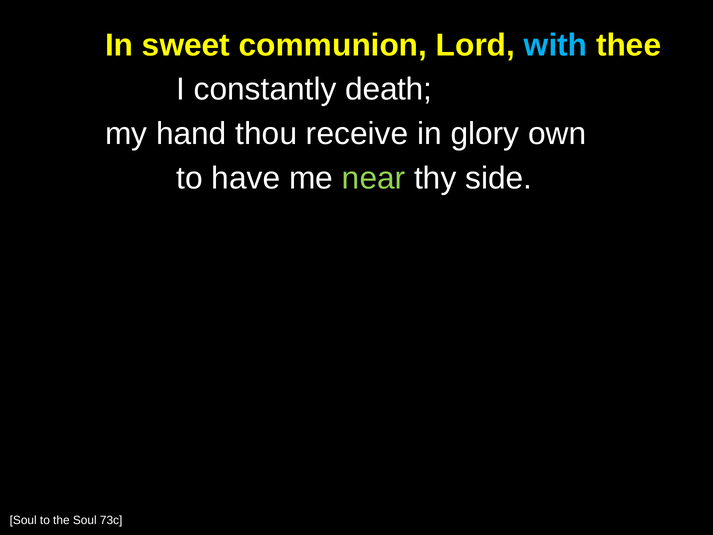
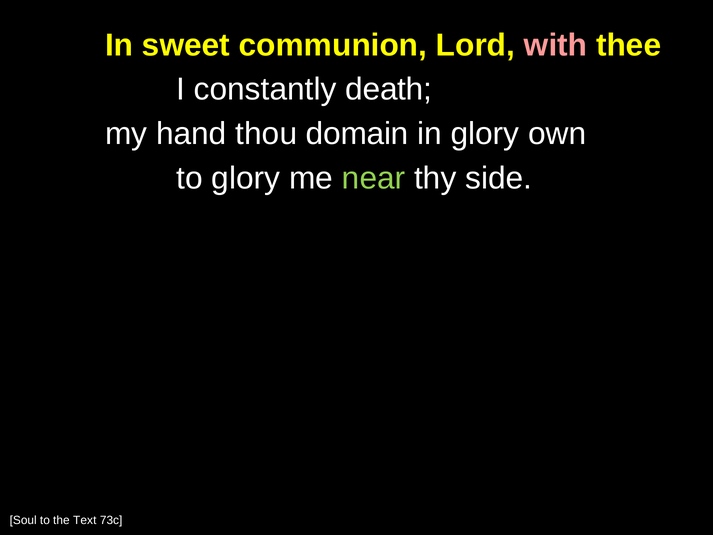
with colour: light blue -> pink
receive: receive -> domain
to have: have -> glory
the Soul: Soul -> Text
